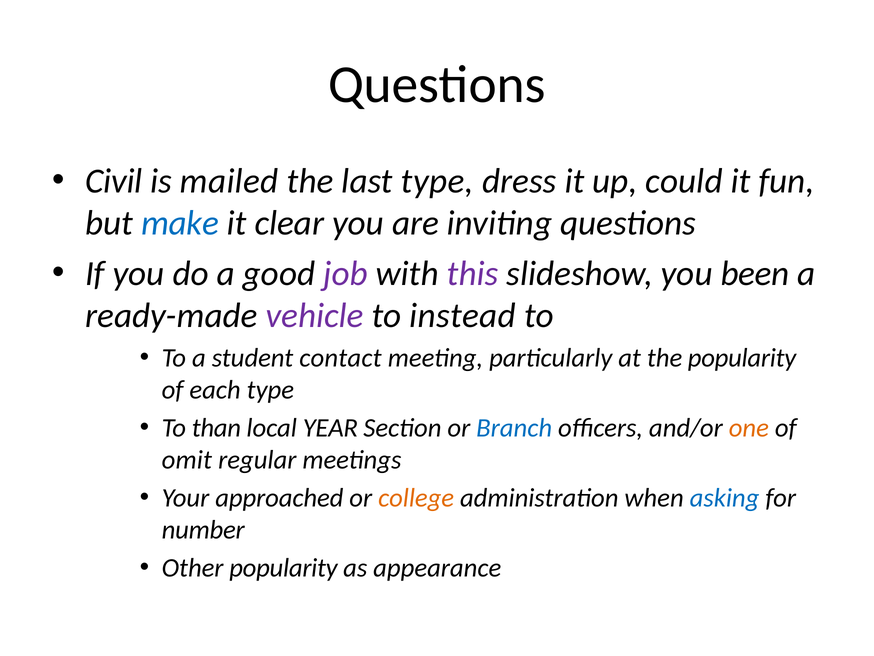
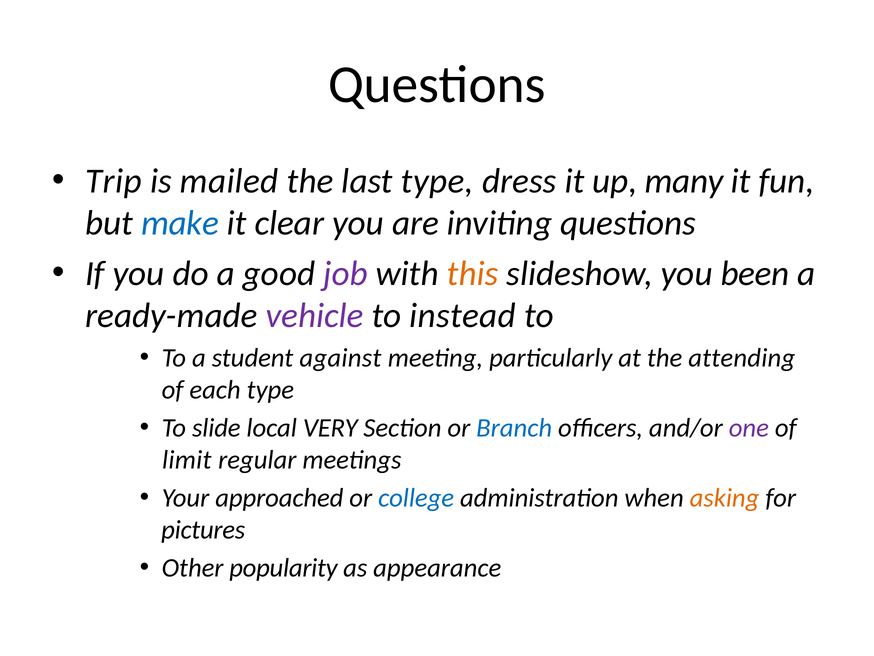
Civil: Civil -> Trip
could: could -> many
this colour: purple -> orange
contact: contact -> against
the popularity: popularity -> attending
than: than -> slide
YEAR: YEAR -> VERY
one colour: orange -> purple
omit: omit -> limit
college colour: orange -> blue
asking colour: blue -> orange
number: number -> pictures
